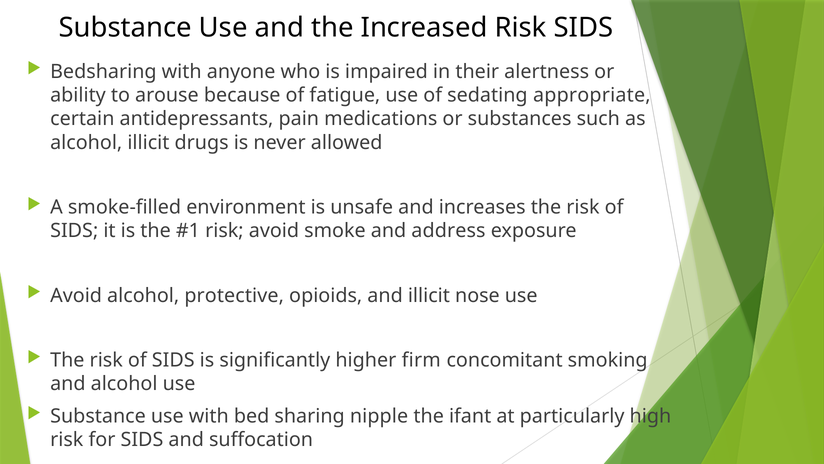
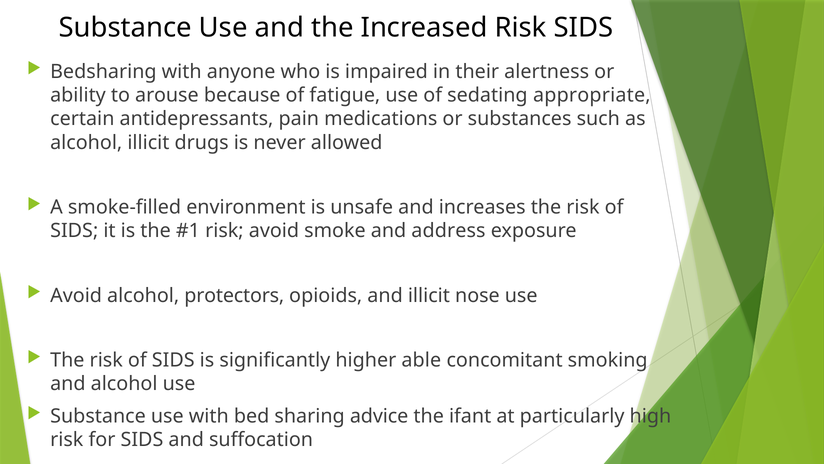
protective: protective -> protectors
firm: firm -> able
nipple: nipple -> advice
